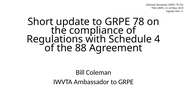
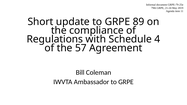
78: 78 -> 89
88: 88 -> 57
